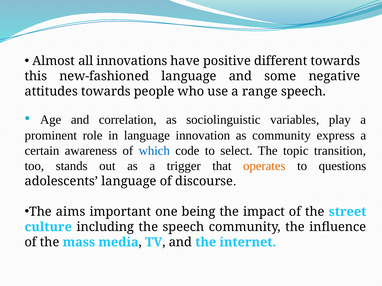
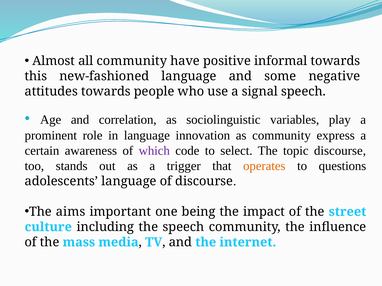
all innovations: innovations -> community
different: different -> informal
range: range -> signal
which colour: blue -> purple
topic transition: transition -> discourse
